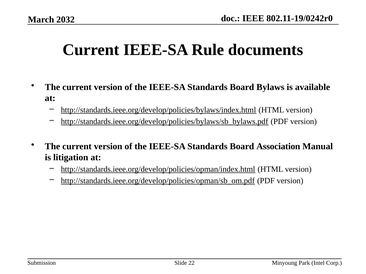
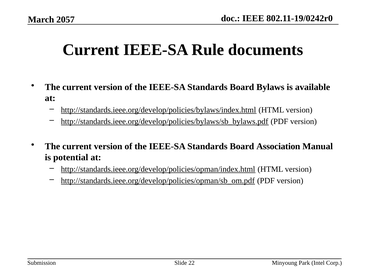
2032: 2032 -> 2057
litigation: litigation -> potential
